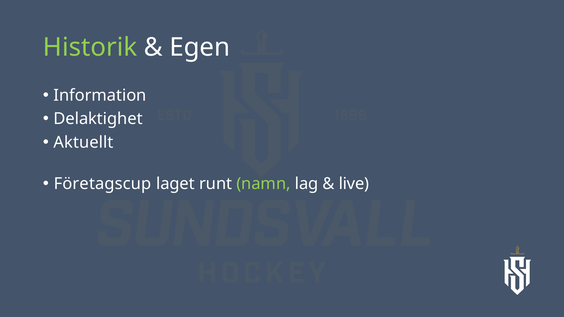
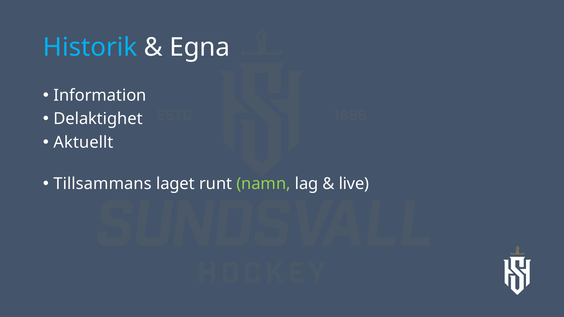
Historik colour: light green -> light blue
Egen: Egen -> Egna
Företagscup: Företagscup -> Tillsammans
